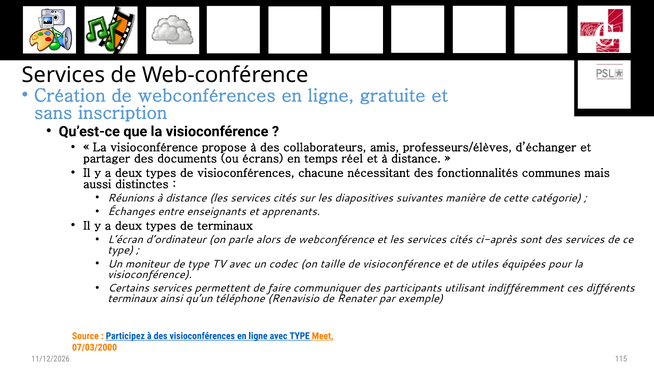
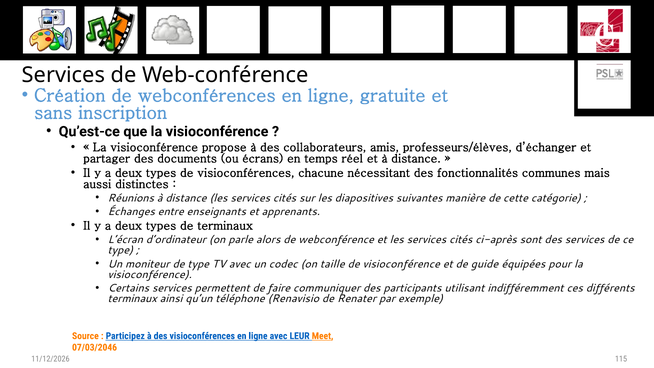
utiles: utiles -> guide
avec TYPE: TYPE -> LEUR
07/03/2000: 07/03/2000 -> 07/03/2046
